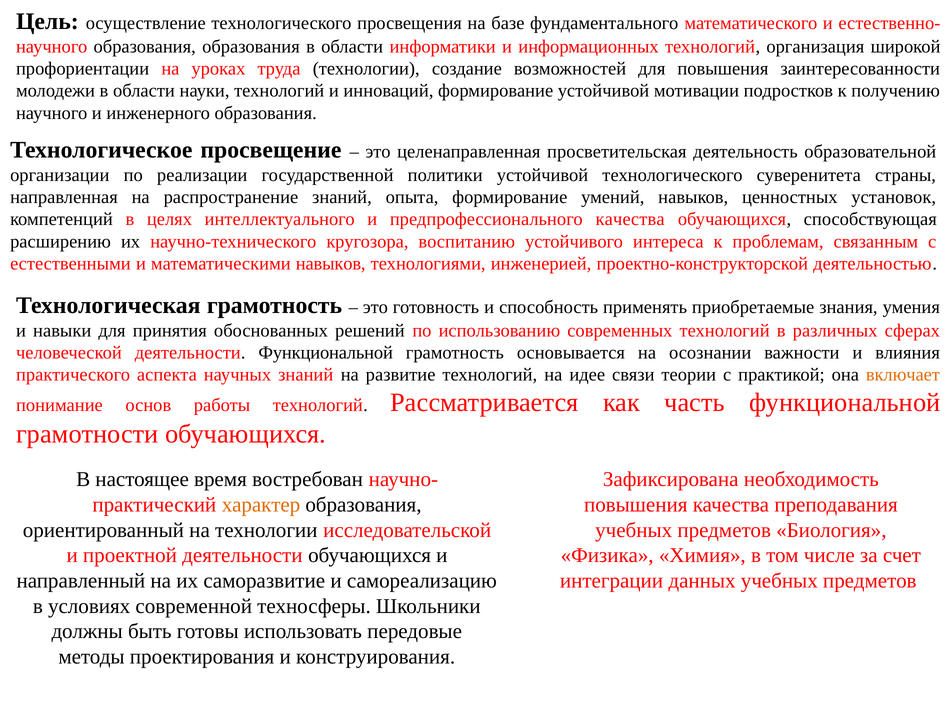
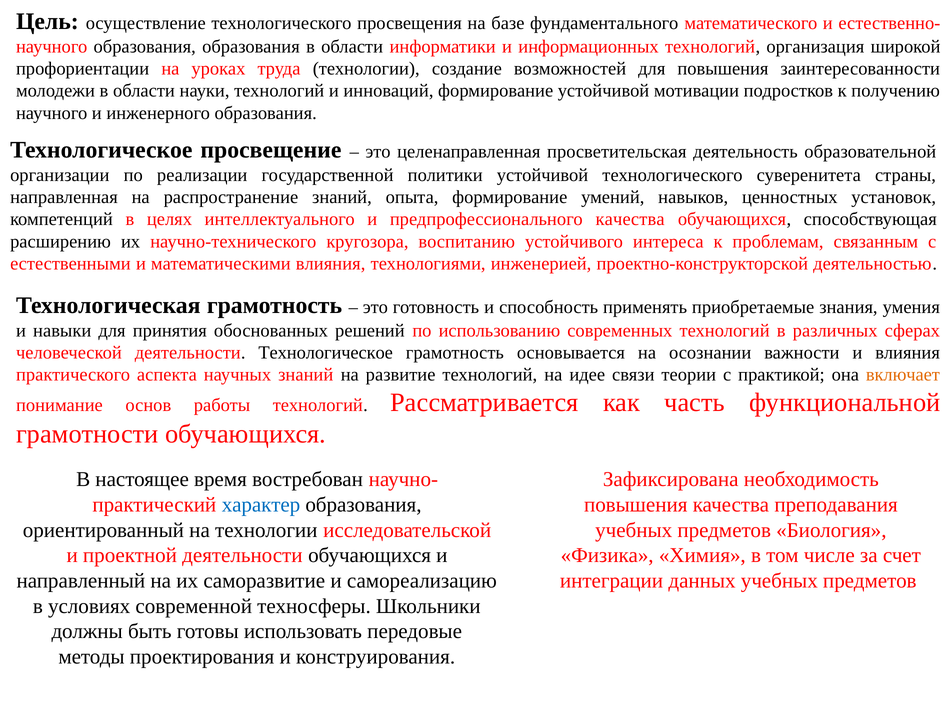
математическими навыков: навыков -> влияния
деятельности Функциональной: Функциональной -> Технологическое
характер colour: orange -> blue
